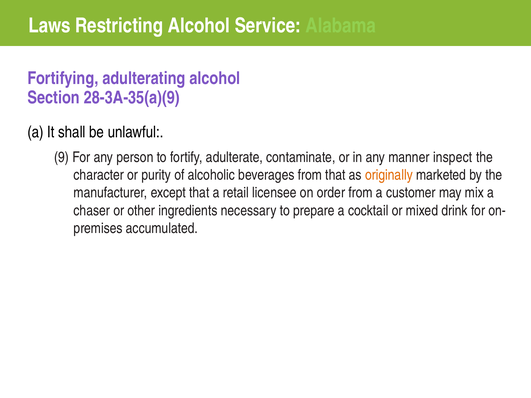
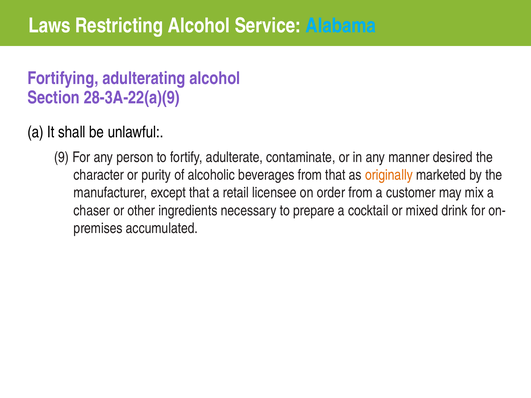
Alabama colour: light green -> light blue
28-3A-35(a)(9: 28-3A-35(a)(9 -> 28-3A-22(a)(9
inspect: inspect -> desired
